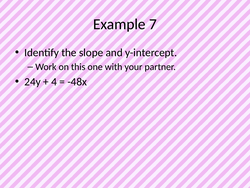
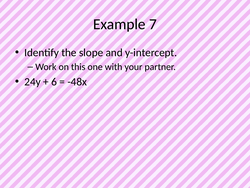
4: 4 -> 6
